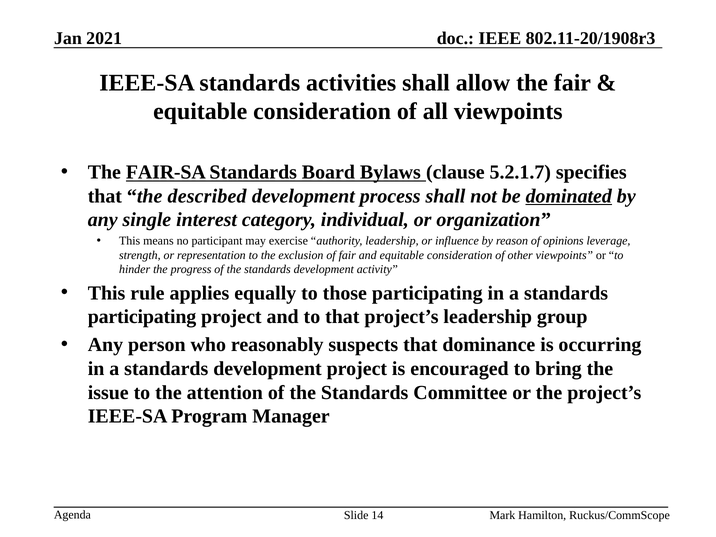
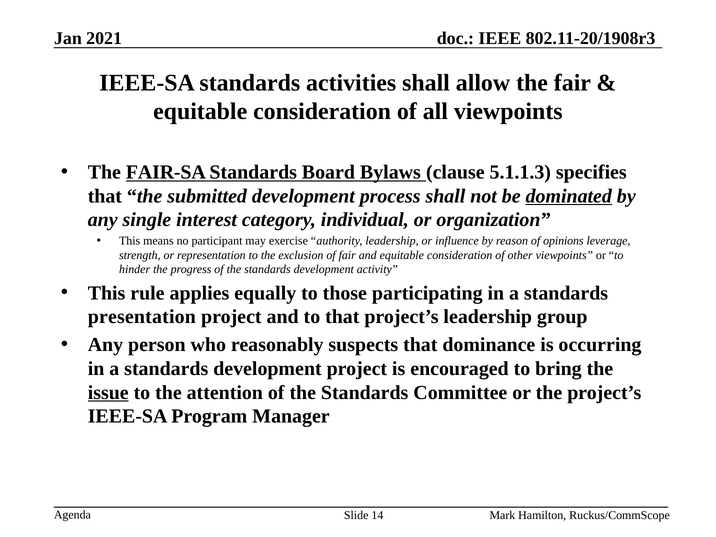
5.2.1.7: 5.2.1.7 -> 5.1.1.3
described: described -> submitted
participating at (142, 317): participating -> presentation
issue underline: none -> present
